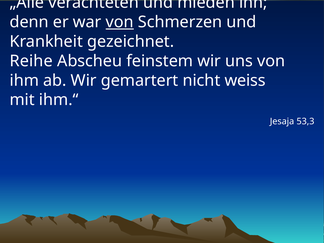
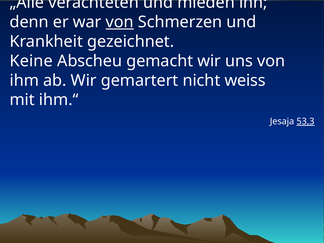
Reihe: Reihe -> Keine
feinstem: feinstem -> gemacht
53,3 underline: none -> present
